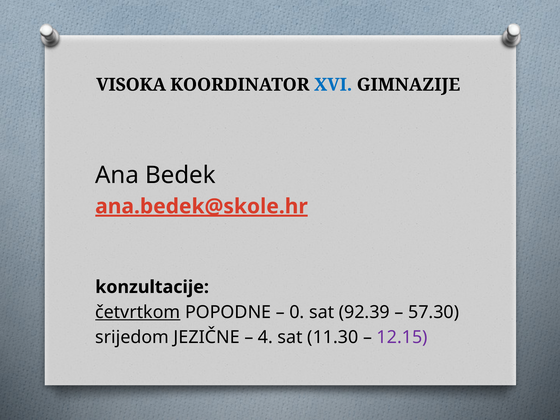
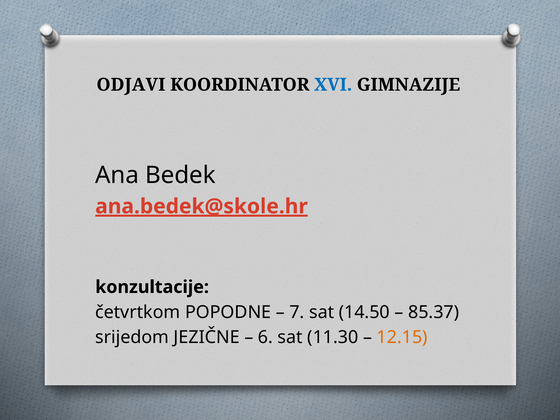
VISOKA: VISOKA -> ODJAVI
četvrtkom underline: present -> none
0: 0 -> 7
92.39: 92.39 -> 14.50
57.30: 57.30 -> 85.37
4: 4 -> 6
12.15 colour: purple -> orange
